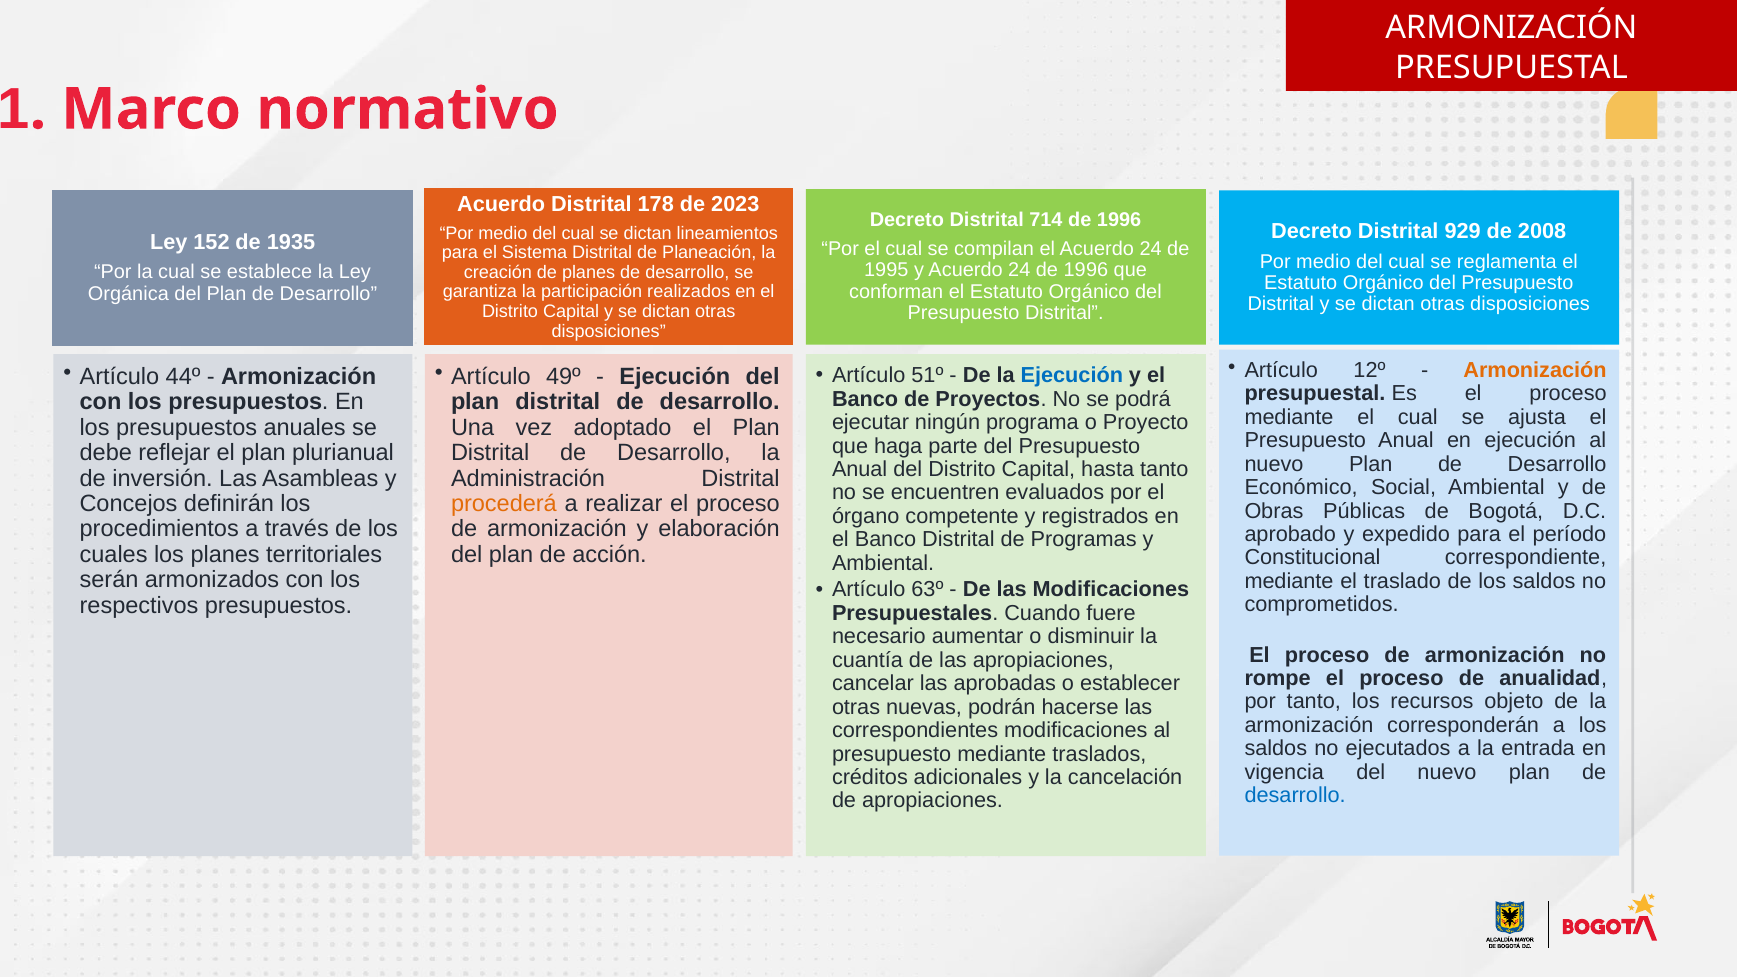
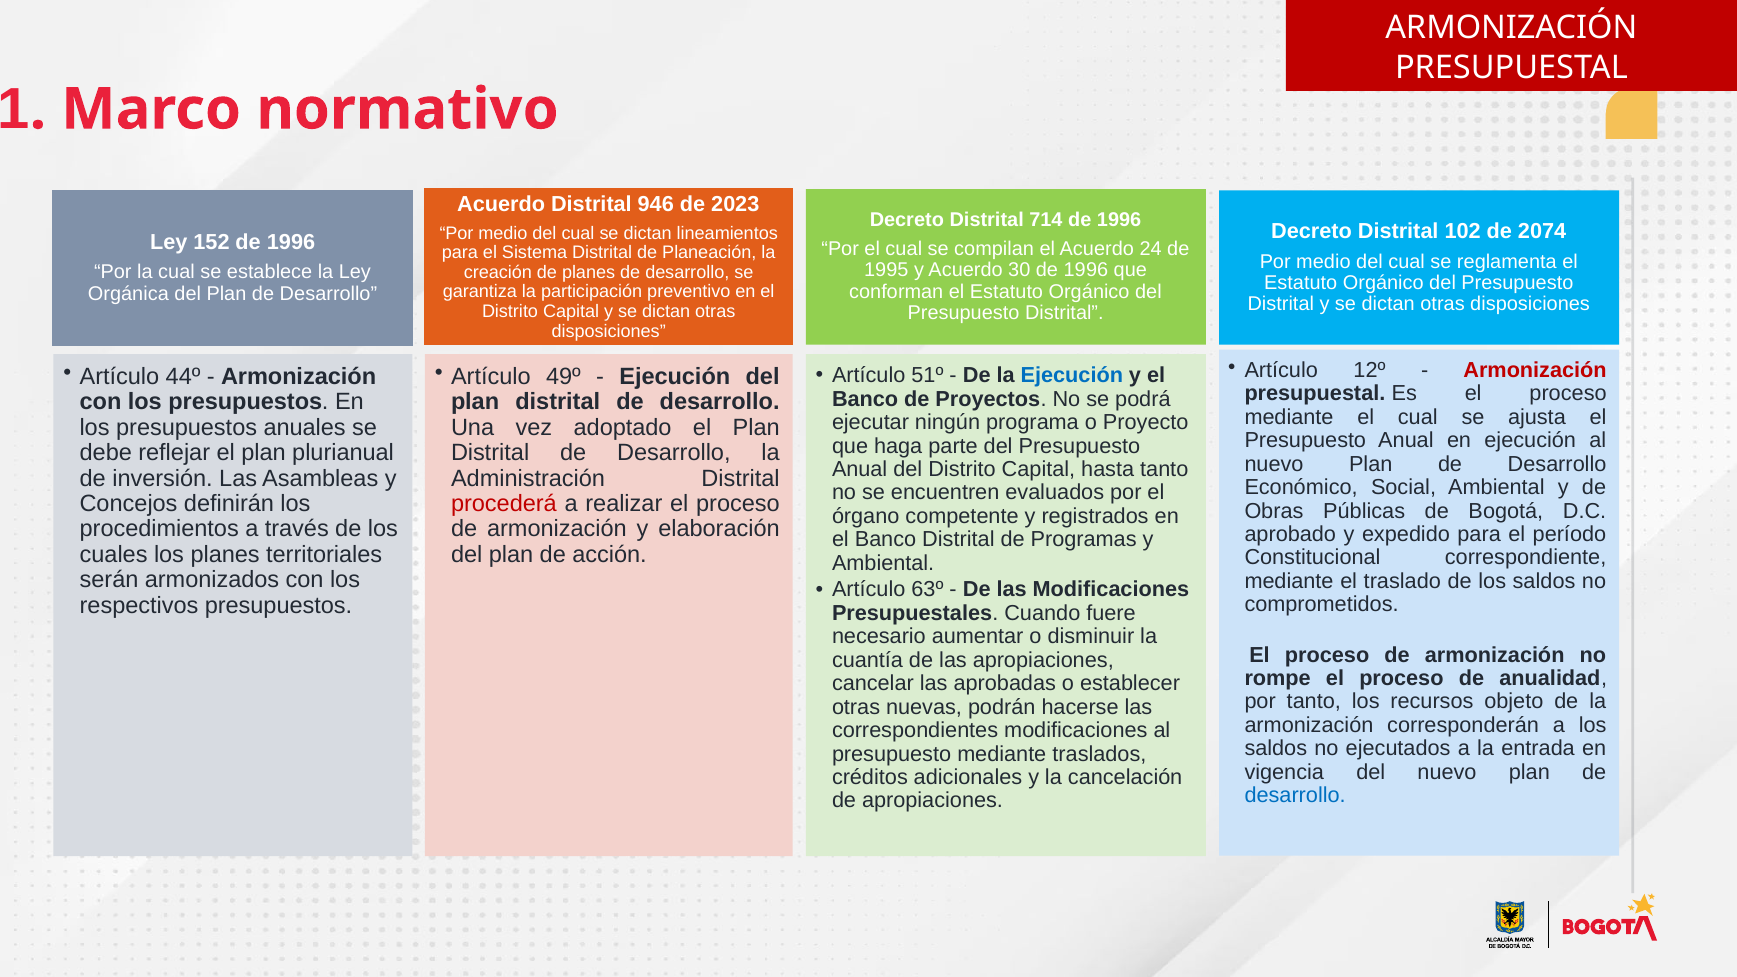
178: 178 -> 946
929: 929 -> 102
2008: 2008 -> 2074
152 de 1935: 1935 -> 1996
y Acuerdo 24: 24 -> 30
realizados: realizados -> preventivo
Armonización at (1535, 370) colour: orange -> red
procederá colour: orange -> red
